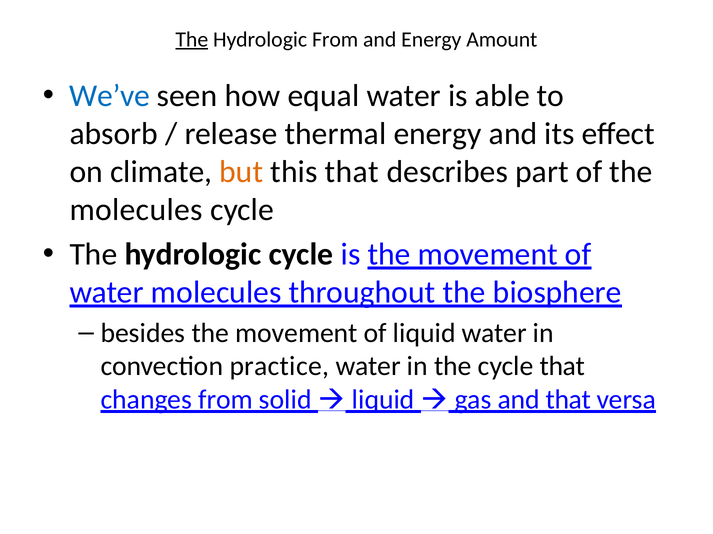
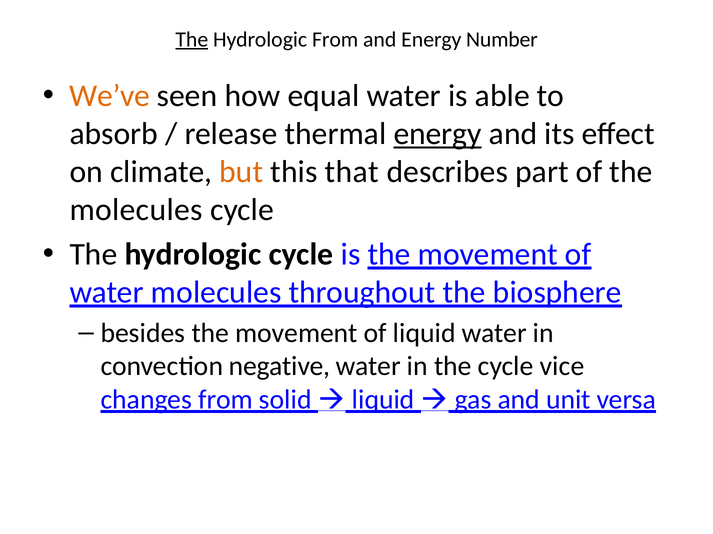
Amount: Amount -> Number
We’ve colour: blue -> orange
energy at (438, 134) underline: none -> present
practice: practice -> negative
cycle that: that -> vice
and that: that -> unit
